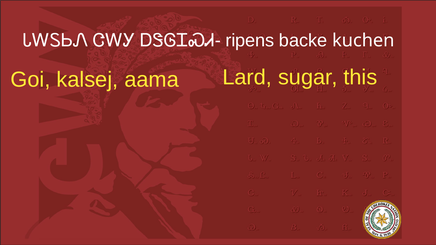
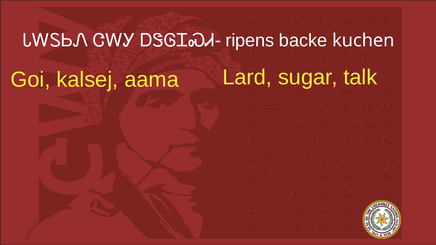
this: this -> talk
